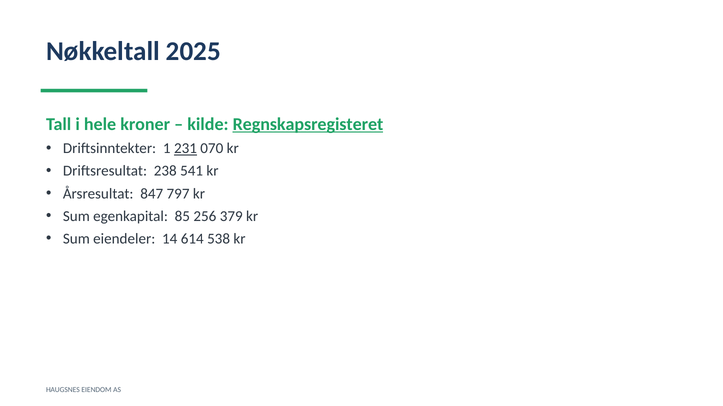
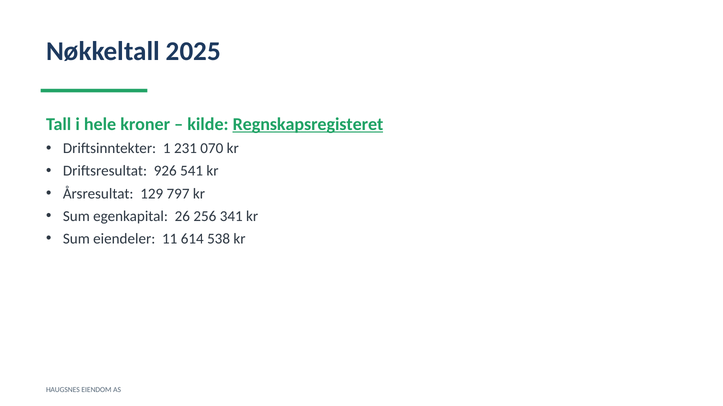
231 underline: present -> none
238: 238 -> 926
847: 847 -> 129
85: 85 -> 26
379: 379 -> 341
14: 14 -> 11
